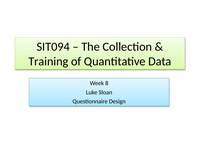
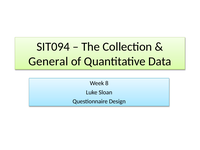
Training: Training -> General
